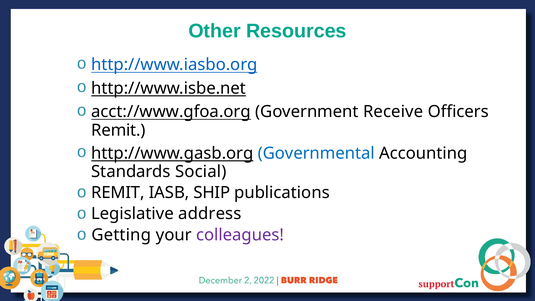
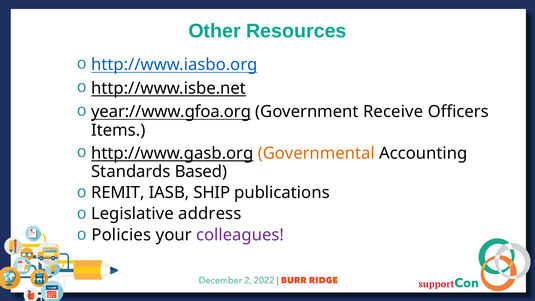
acct://www.gfoa.org: acct://www.gfoa.org -> year://www.gfoa.org
Remit at (118, 130): Remit -> Items
Governmental colour: blue -> orange
Social: Social -> Based
Getting: Getting -> Policies
